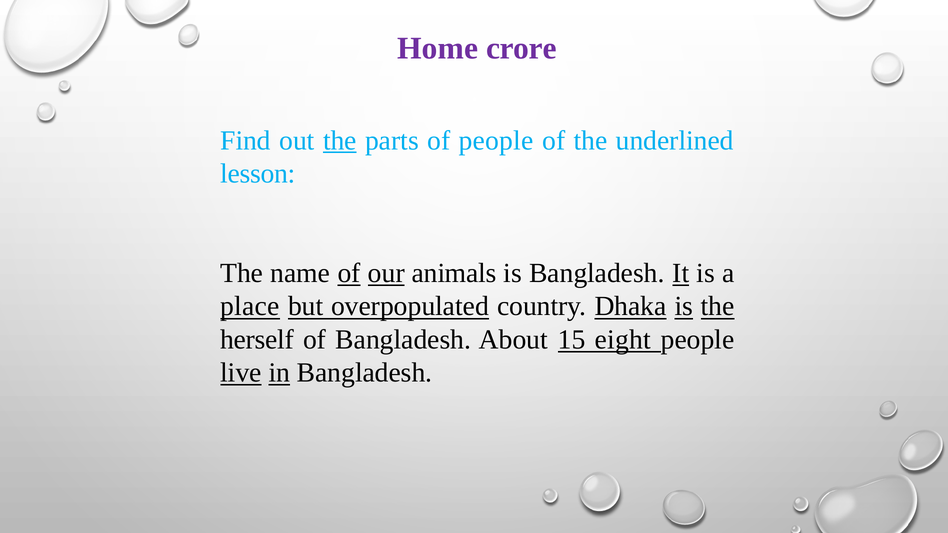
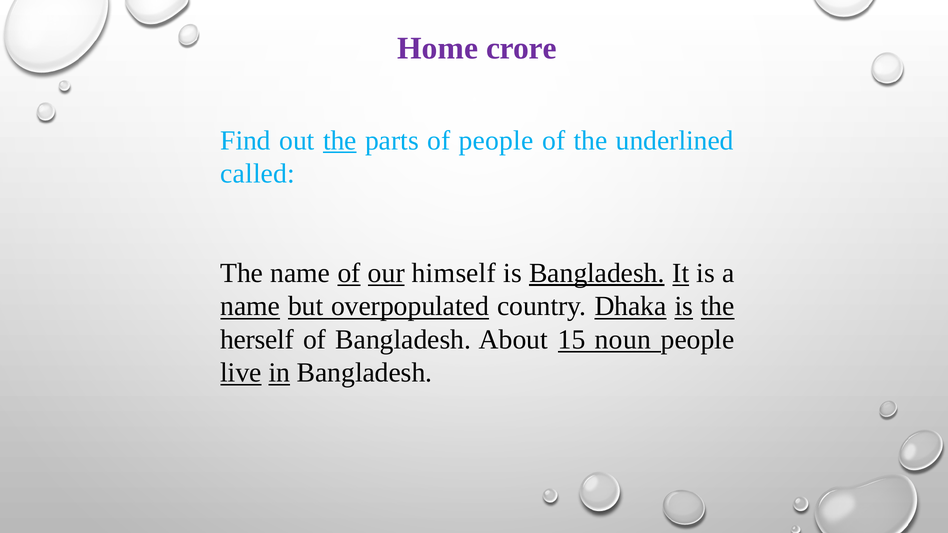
lesson: lesson -> called
animals: animals -> himself
Bangladesh at (597, 273) underline: none -> present
place at (250, 306): place -> name
eight: eight -> noun
